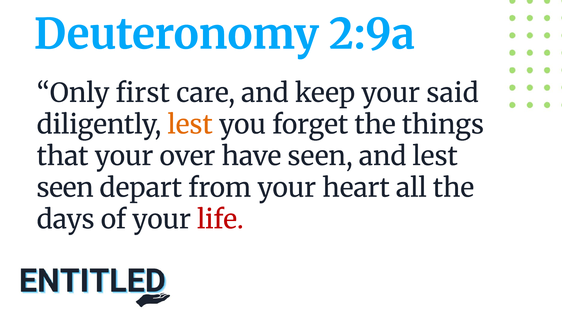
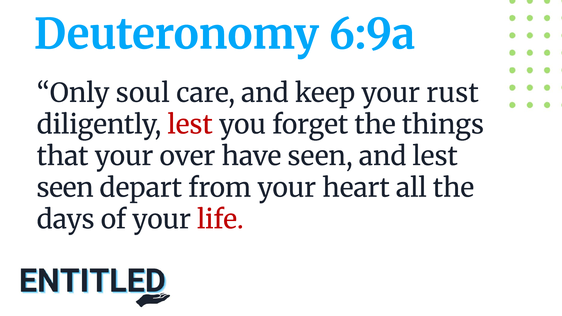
2:9a: 2:9a -> 6:9a
first: first -> soul
said: said -> rust
lest at (190, 125) colour: orange -> red
